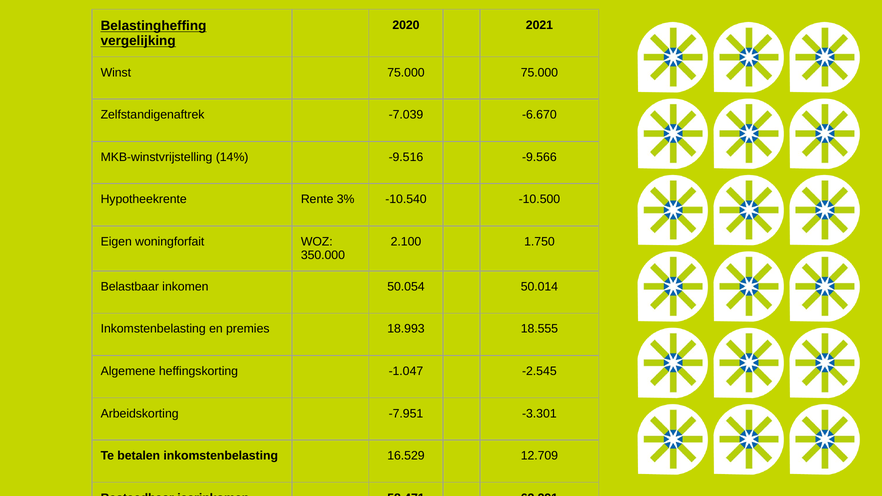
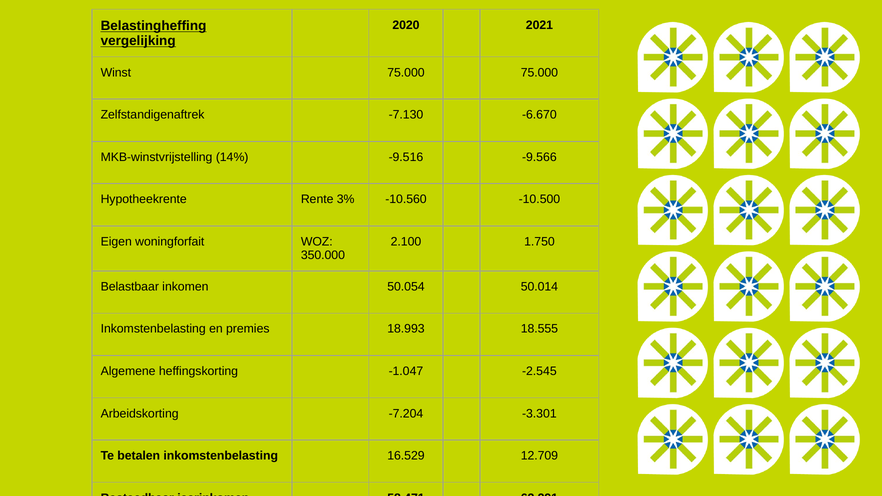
-7.039: -7.039 -> -7.130
-10.540: -10.540 -> -10.560
-7.951: -7.951 -> -7.204
